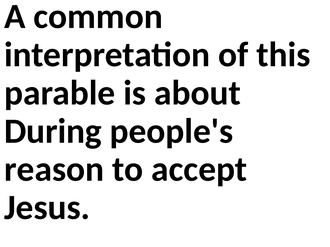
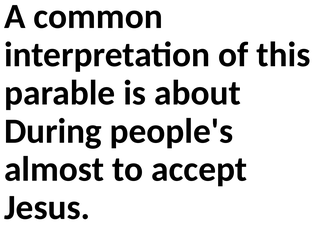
reason: reason -> almost
